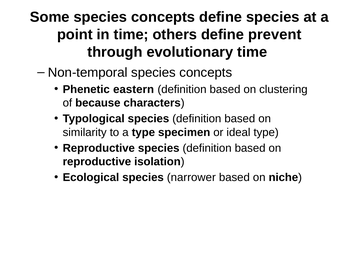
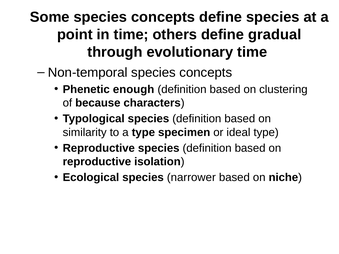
prevent: prevent -> gradual
eastern: eastern -> enough
